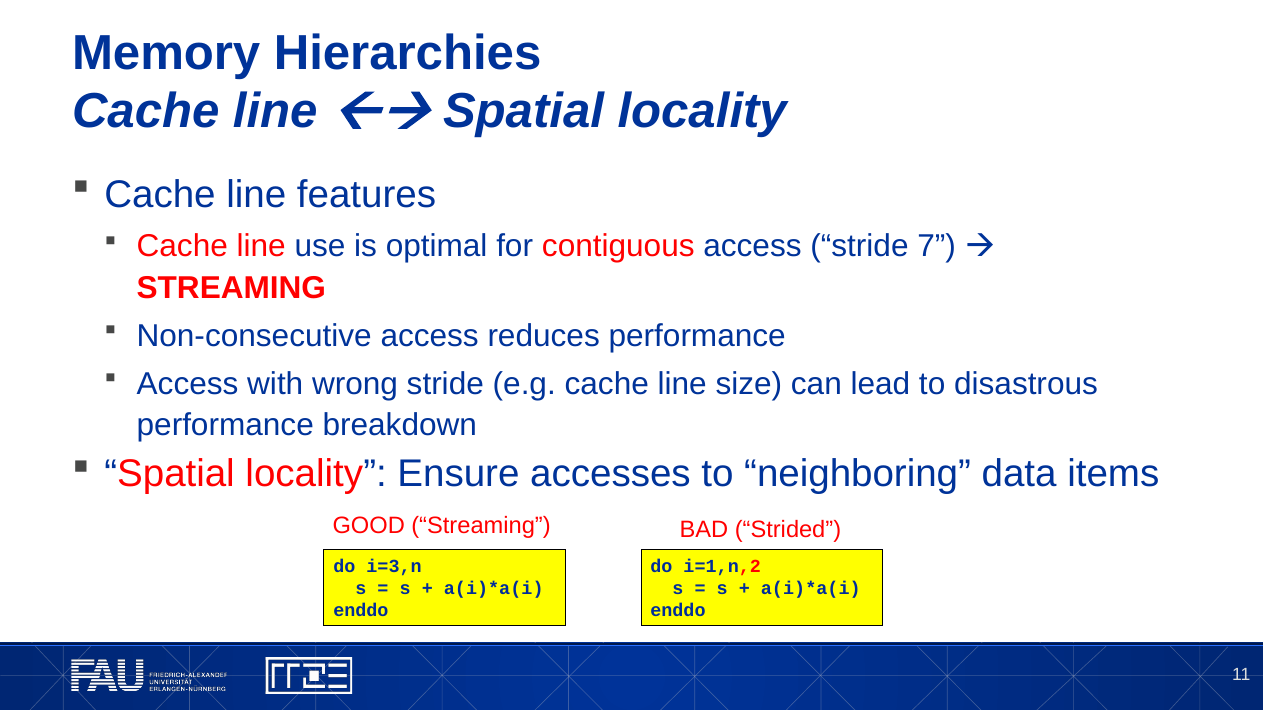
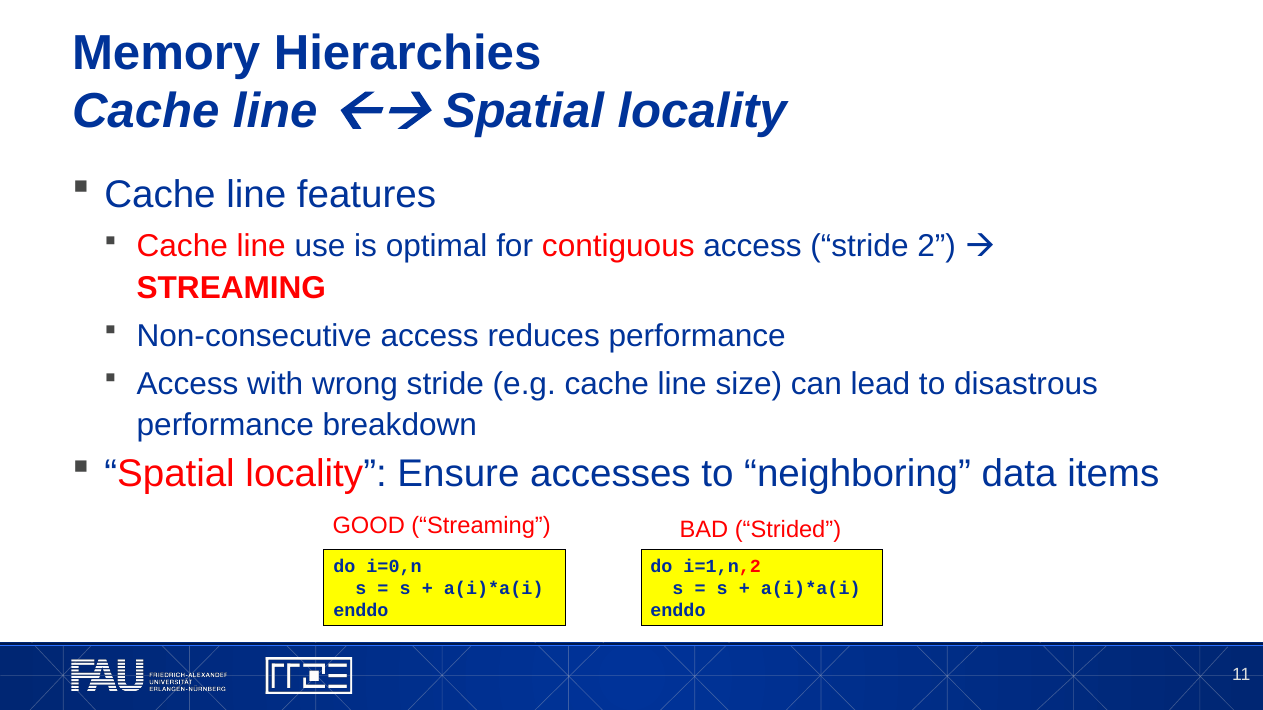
7: 7 -> 2
i=3,n: i=3,n -> i=0,n
